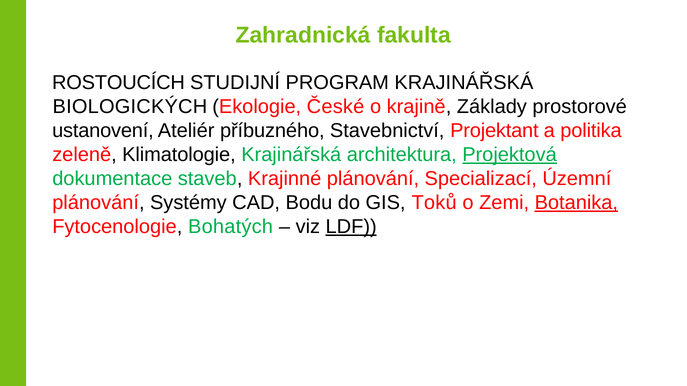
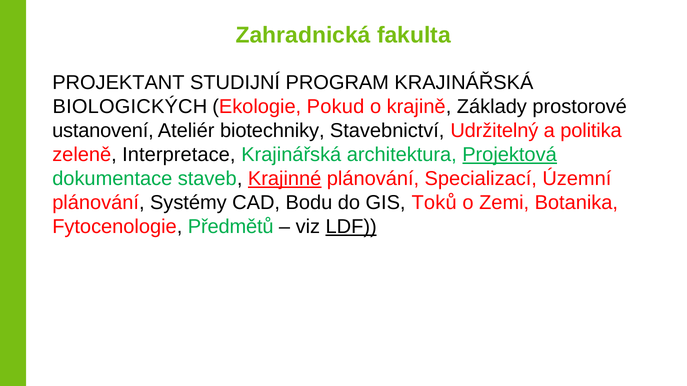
ROSTOUCÍCH: ROSTOUCÍCH -> PROJEKTANT
České: České -> Pokud
příbuzného: příbuzného -> biotechniky
Projektant: Projektant -> Udržitelný
Klimatologie: Klimatologie -> Interpretace
Krajinné underline: none -> present
Botanika underline: present -> none
Bohatých: Bohatých -> Předmětů
